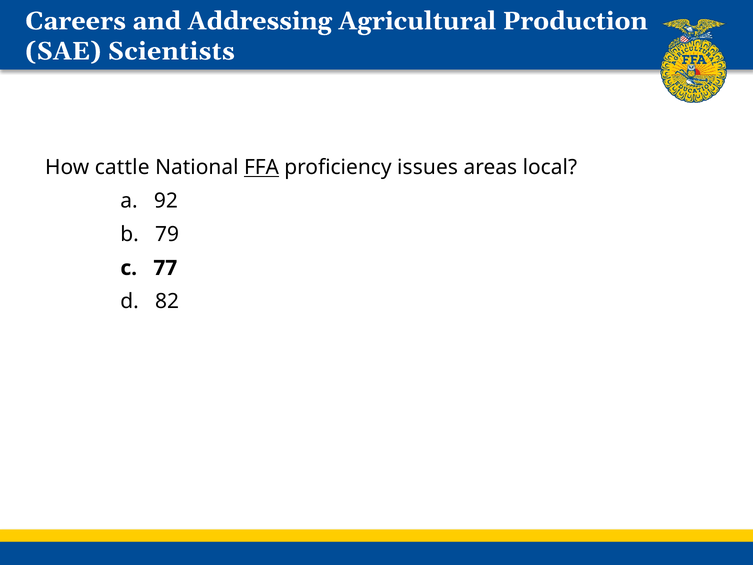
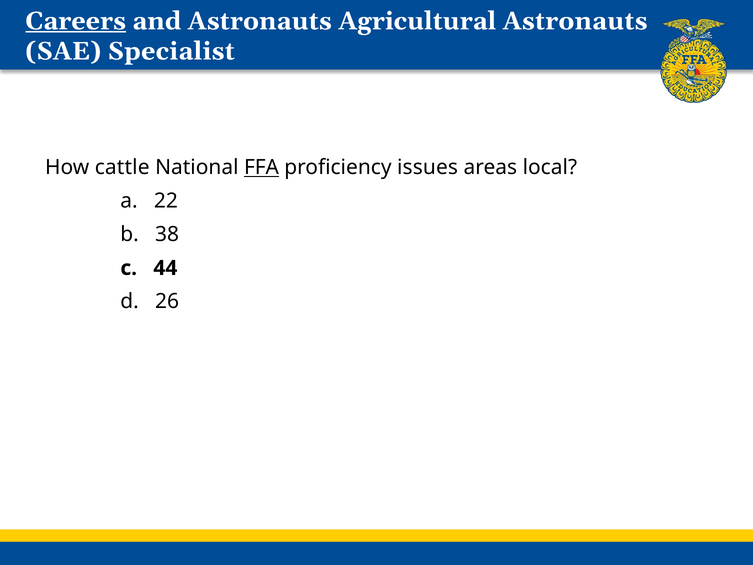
Careers underline: none -> present
and Addressing: Addressing -> Astronauts
Agricultural Production: Production -> Astronauts
Scientists: Scientists -> Specialist
92: 92 -> 22
79: 79 -> 38
77: 77 -> 44
82: 82 -> 26
